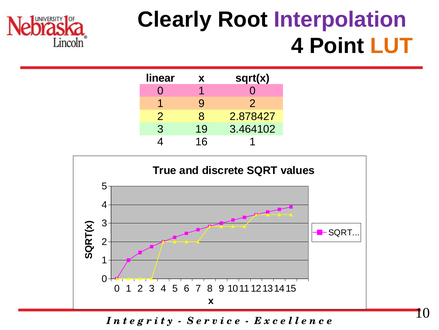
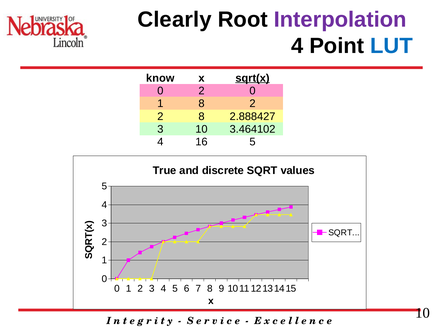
LUT colour: orange -> blue
linear: linear -> know
sqrt(x underline: none -> present
1 at (201, 91): 1 -> 2
1 9: 9 -> 8
2.878427: 2.878427 -> 2.888427
3 19: 19 -> 10
16 1: 1 -> 5
